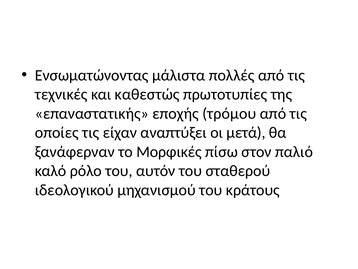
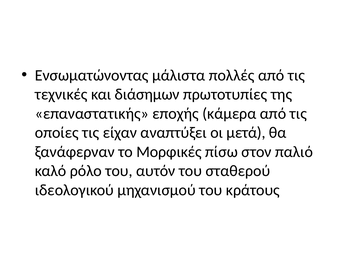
καθεστώς: καθεστώς -> διάσημων
τρόμου: τρόμου -> κάμερα
